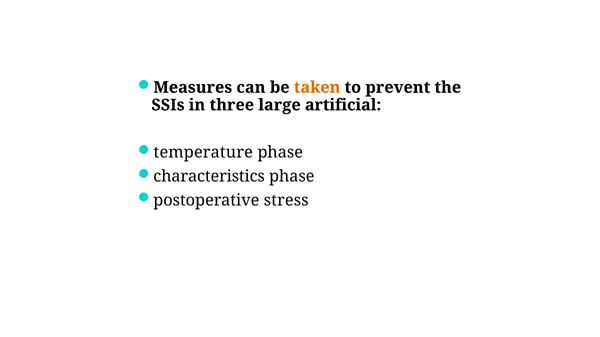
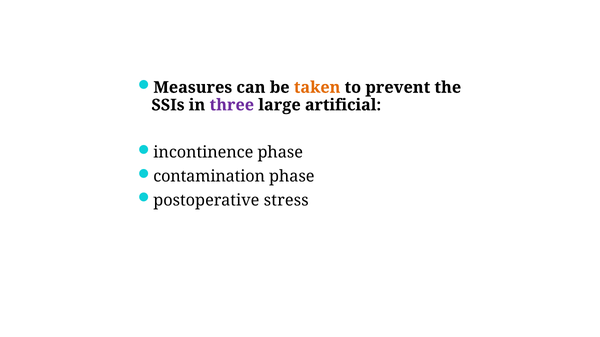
three colour: black -> purple
temperature: temperature -> incontinence
characteristics: characteristics -> contamination
